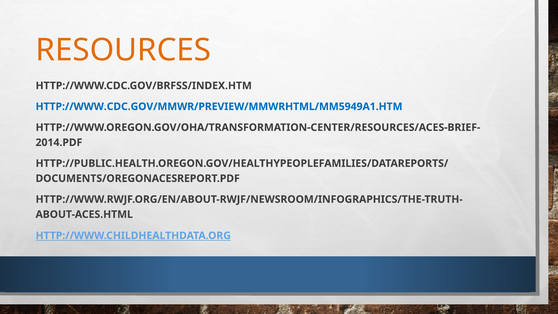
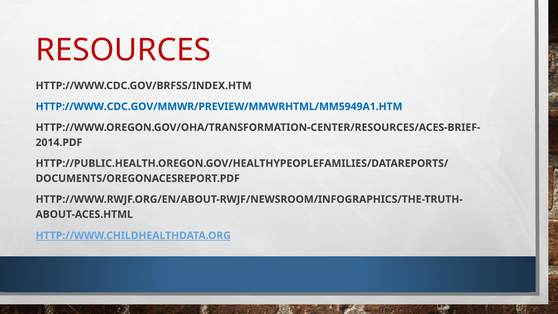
RESOURCES colour: orange -> red
